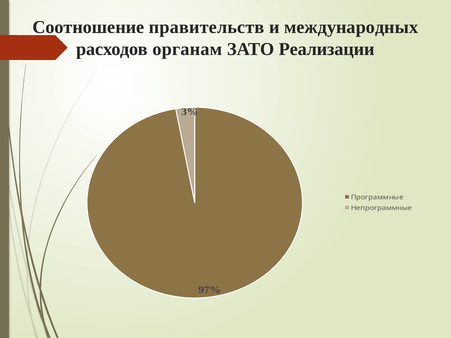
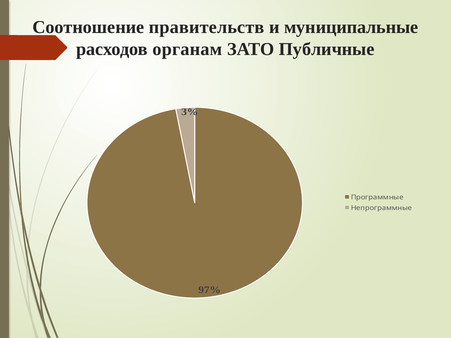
международных: международных -> муниципальные
Реализации: Реализации -> Публичные
